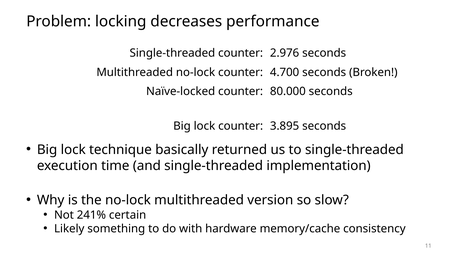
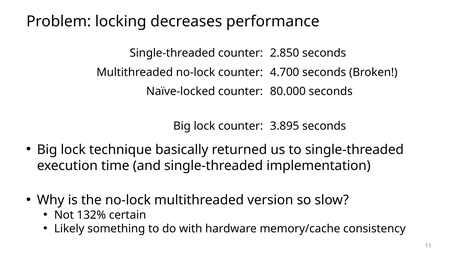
2.976: 2.976 -> 2.850
241%: 241% -> 132%
